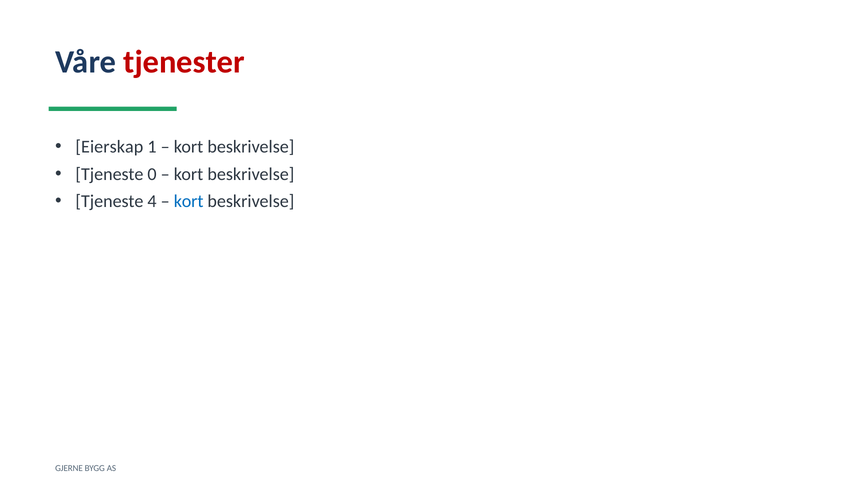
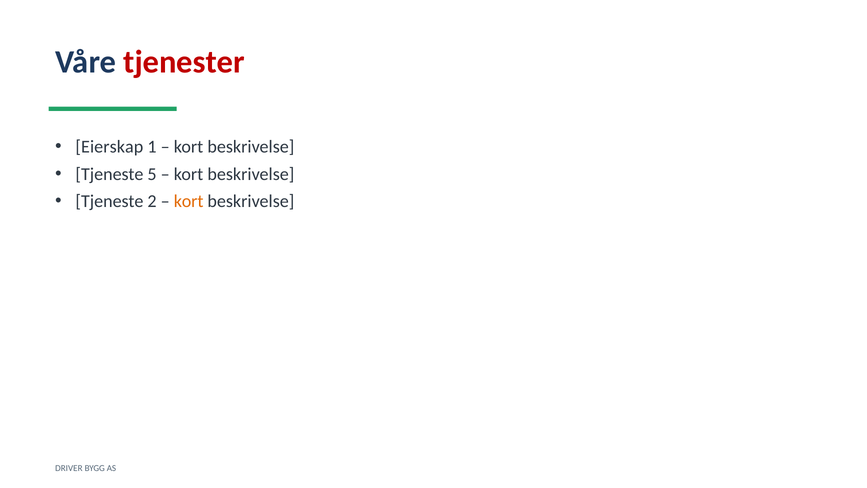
0: 0 -> 5
4: 4 -> 2
kort at (189, 201) colour: blue -> orange
GJERNE: GJERNE -> DRIVER
